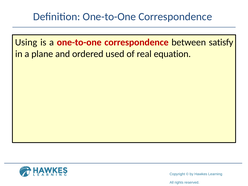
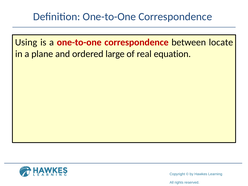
satisfy: satisfy -> locate
used: used -> large
